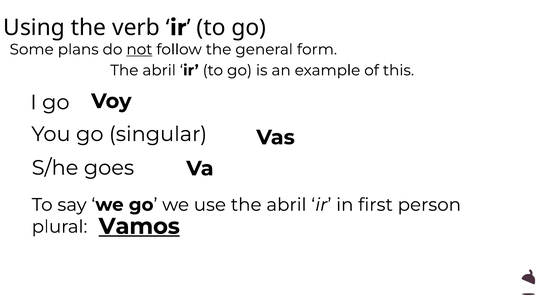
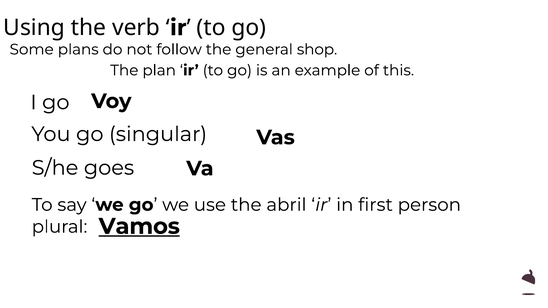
not underline: present -> none
form: form -> shop
abril at (159, 70): abril -> plan
